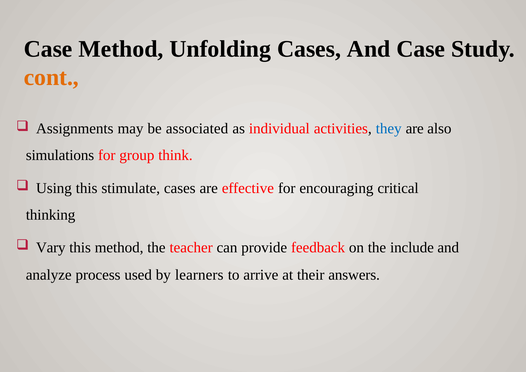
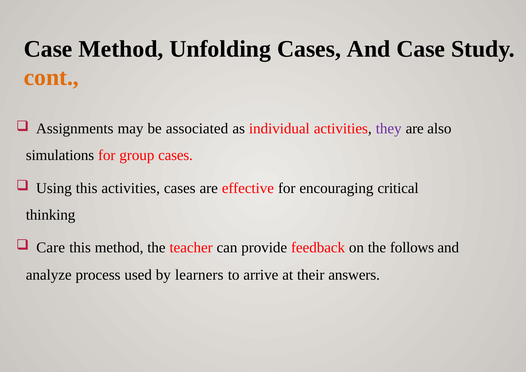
they colour: blue -> purple
group think: think -> cases
this stimulate: stimulate -> activities
Vary: Vary -> Care
include: include -> follows
